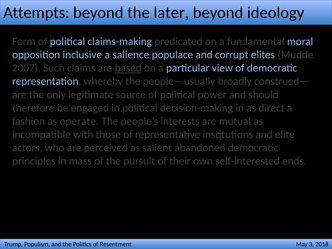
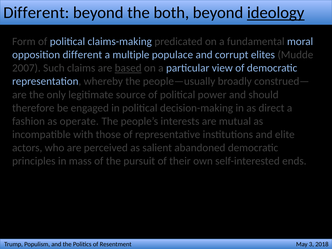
Attempts at (36, 13): Attempts -> Different
later: later -> both
ideology underline: none -> present
opposition inclusive: inclusive -> different
salience: salience -> multiple
